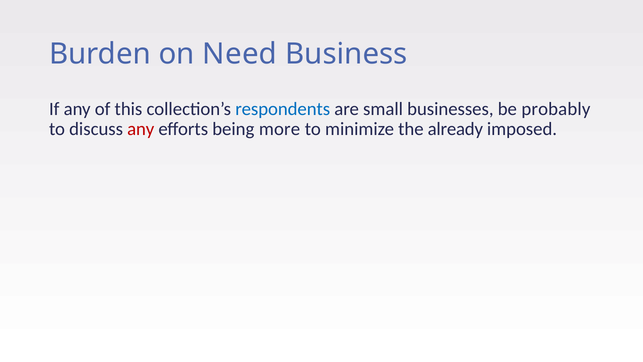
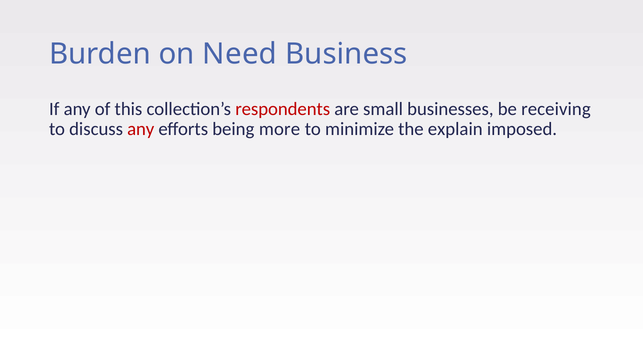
respondents colour: blue -> red
probably: probably -> receiving
already: already -> explain
